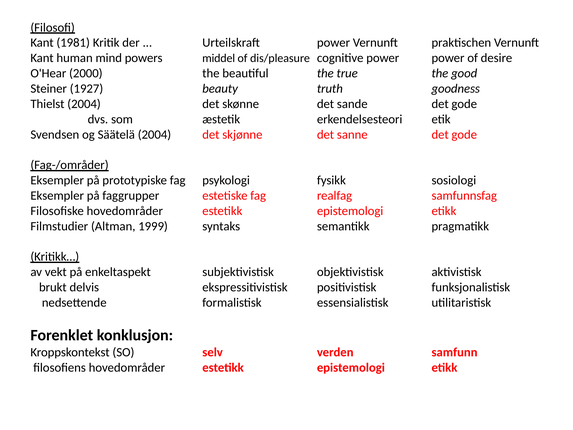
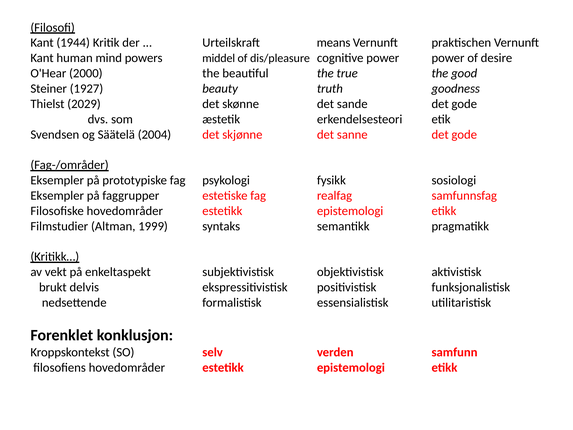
1981: 1981 -> 1944
Urteilskraft power: power -> means
Thielst 2004: 2004 -> 2029
